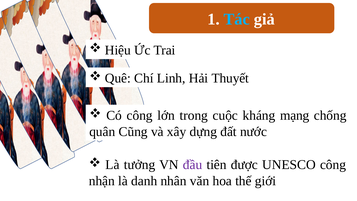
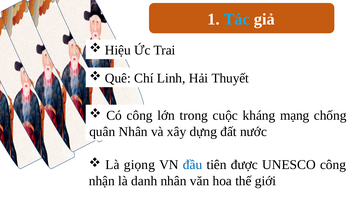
quân Cũng: Cũng -> Nhân
tưởng: tưởng -> giọng
đầu colour: purple -> blue
